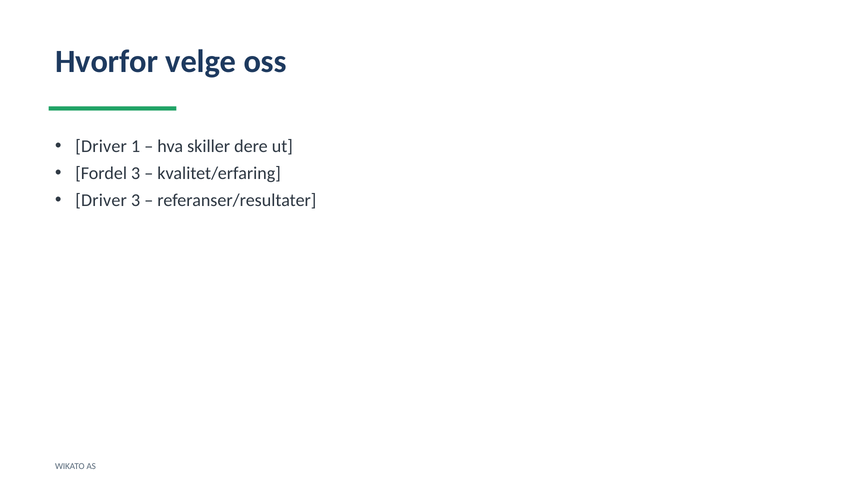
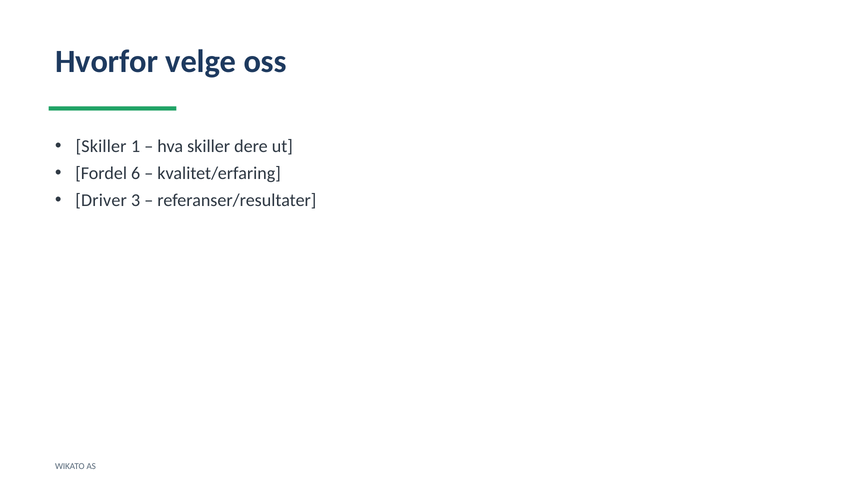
Driver at (101, 147): Driver -> Skiller
Fordel 3: 3 -> 6
